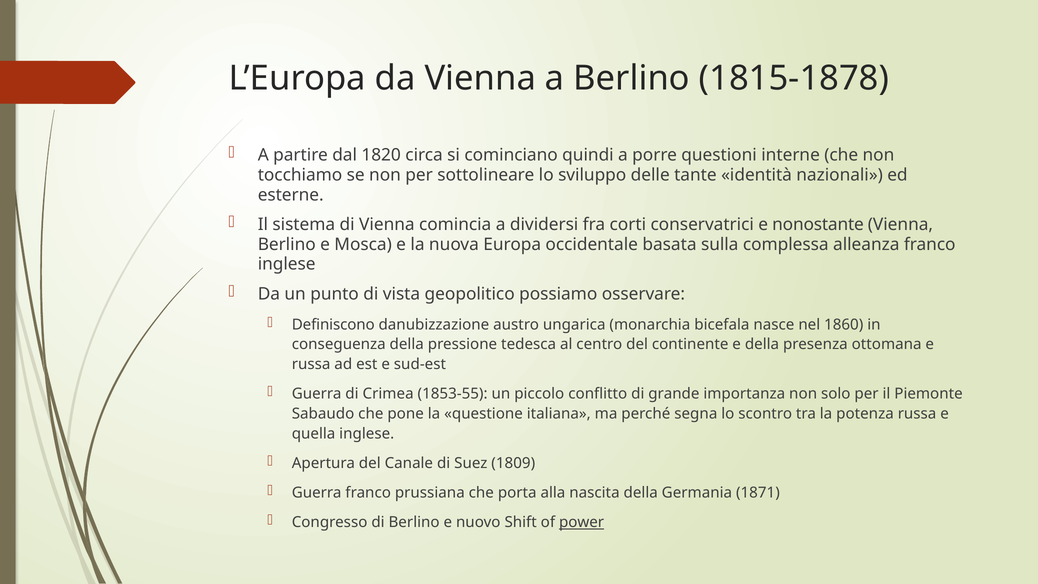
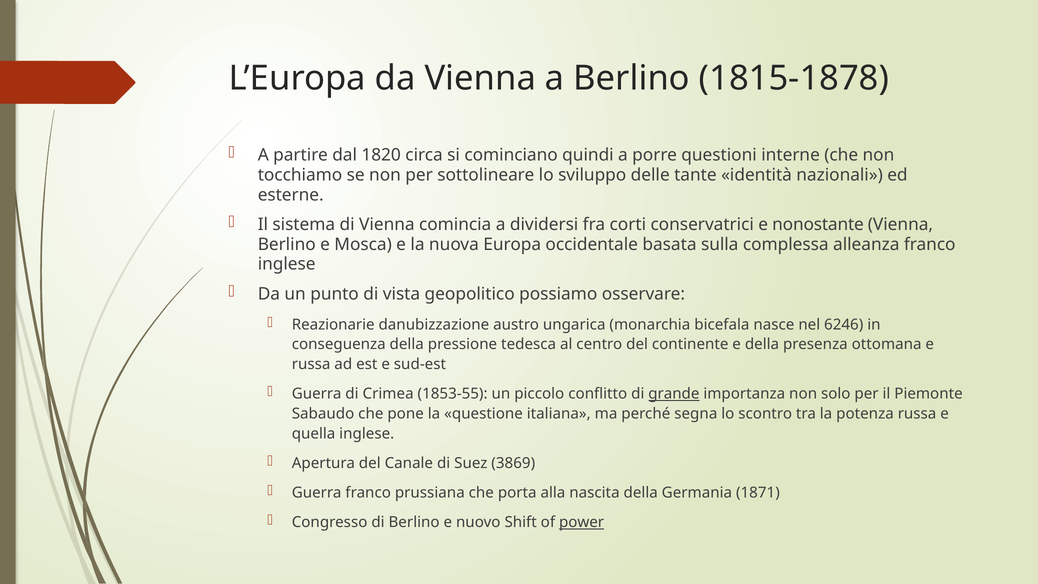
Definiscono: Definiscono -> Reazionarie
1860: 1860 -> 6246
grande underline: none -> present
1809: 1809 -> 3869
